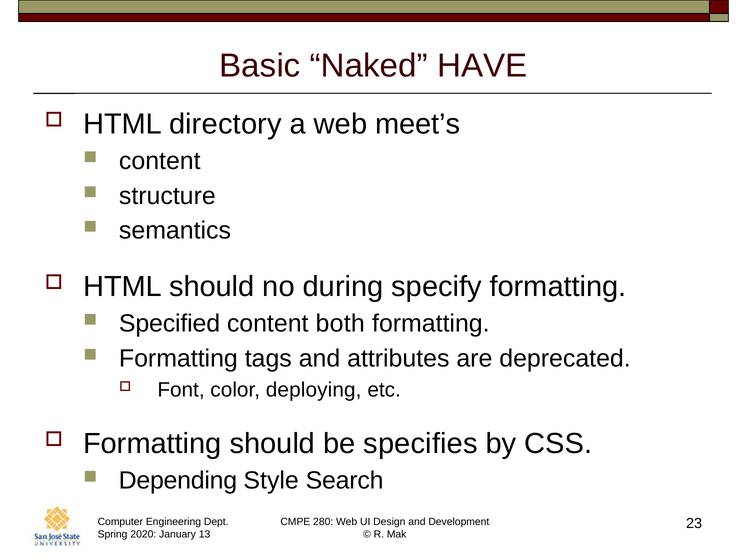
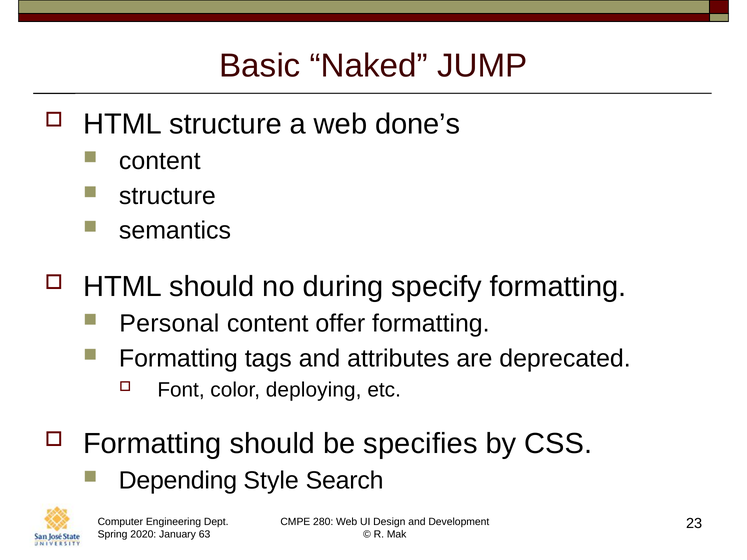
HAVE: HAVE -> JUMP
HTML directory: directory -> structure
meet’s: meet’s -> done’s
Specified: Specified -> Personal
both: both -> offer
13: 13 -> 63
